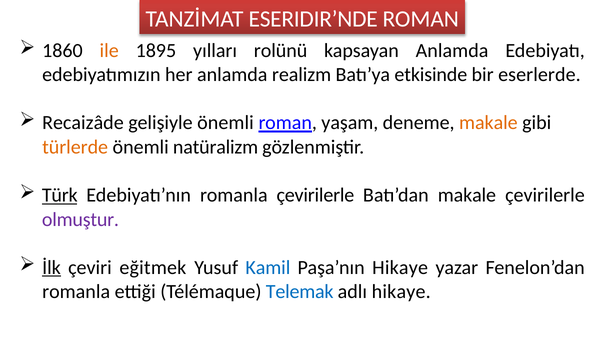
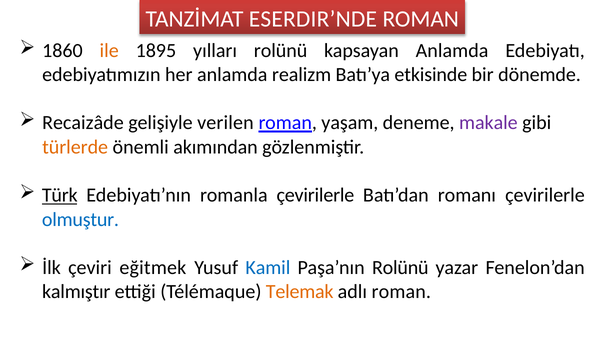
ESERIDIR’NDE: ESERIDIR’NDE -> ESERDIR’NDE
eserlerde: eserlerde -> dönemde
gelişiyle önemli: önemli -> verilen
makale at (488, 123) colour: orange -> purple
natüralizm: natüralizm -> akımından
Batı’dan makale: makale -> romanı
olmuştur colour: purple -> blue
İlk underline: present -> none
Paşa’nın Hikaye: Hikaye -> Rolünü
romanla at (76, 292): romanla -> kalmıştır
Telemak colour: blue -> orange
adlı hikaye: hikaye -> roman
